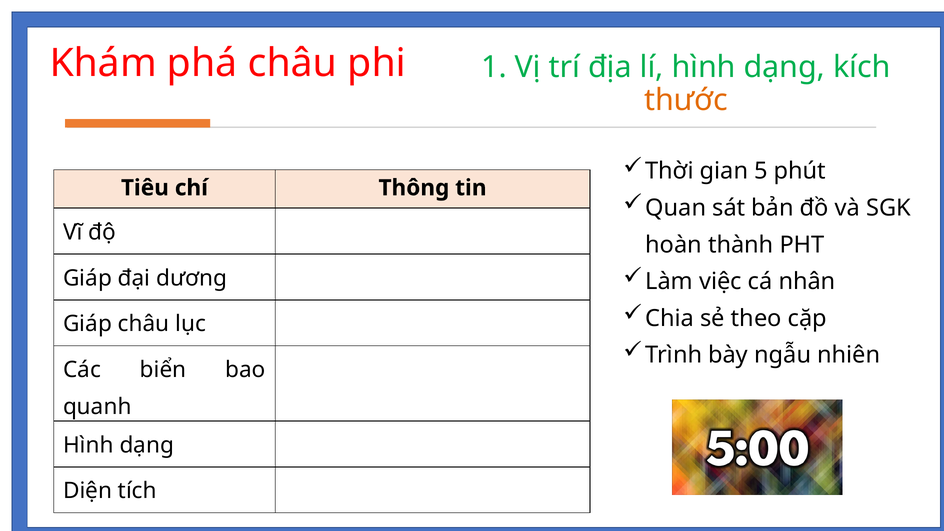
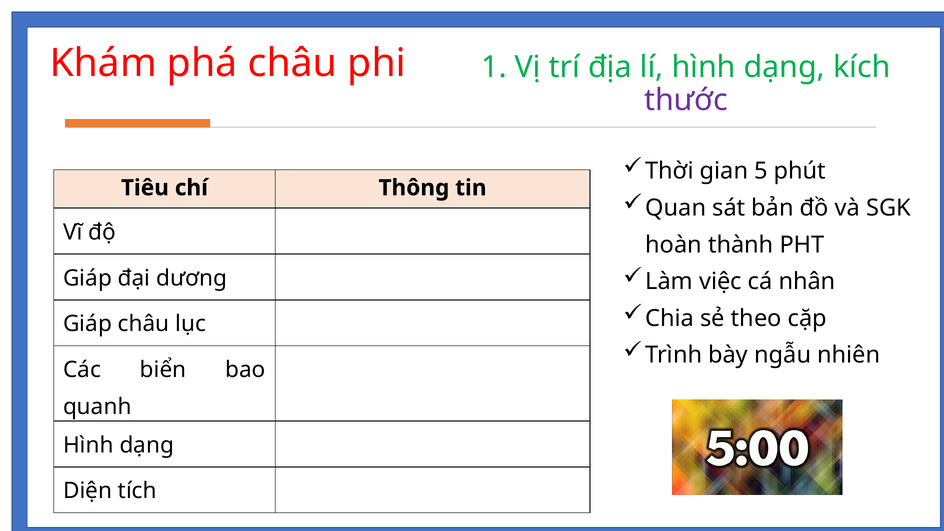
thước colour: orange -> purple
